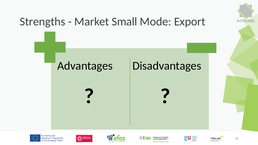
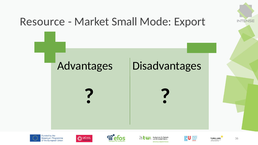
Strengths: Strengths -> Resource
